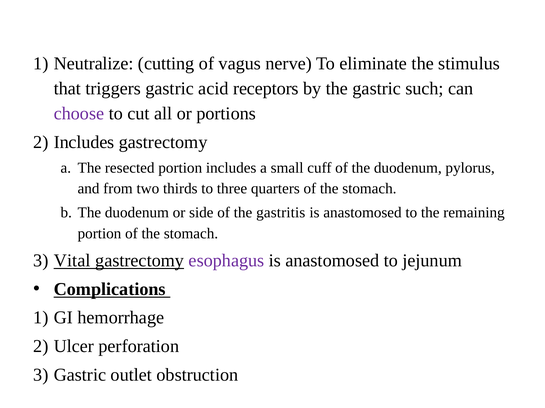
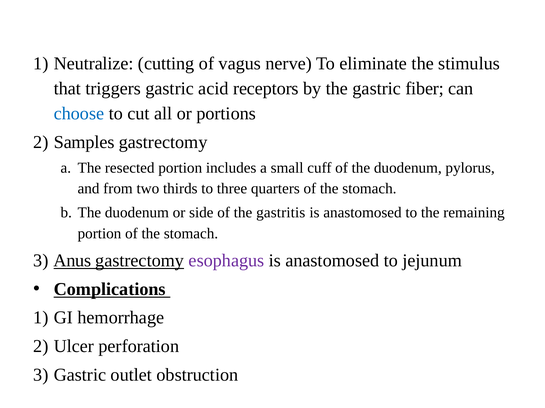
such: such -> fiber
choose colour: purple -> blue
Includes at (84, 143): Includes -> Samples
Vital: Vital -> Anus
